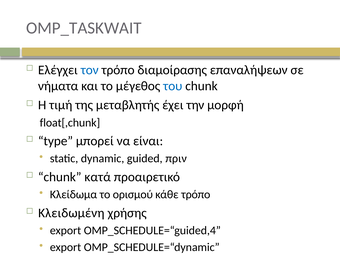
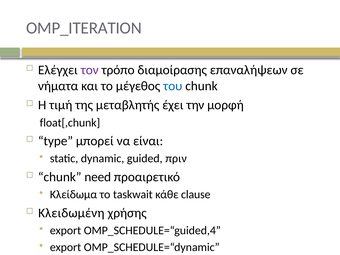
OMP_TASKWAIT: OMP_TASKWAIT -> OMP_ITERATION
τον colour: blue -> purple
κατά: κατά -> need
ορισμού: ορισμού -> taskwait
κάθε τρόπο: τρόπο -> clause
